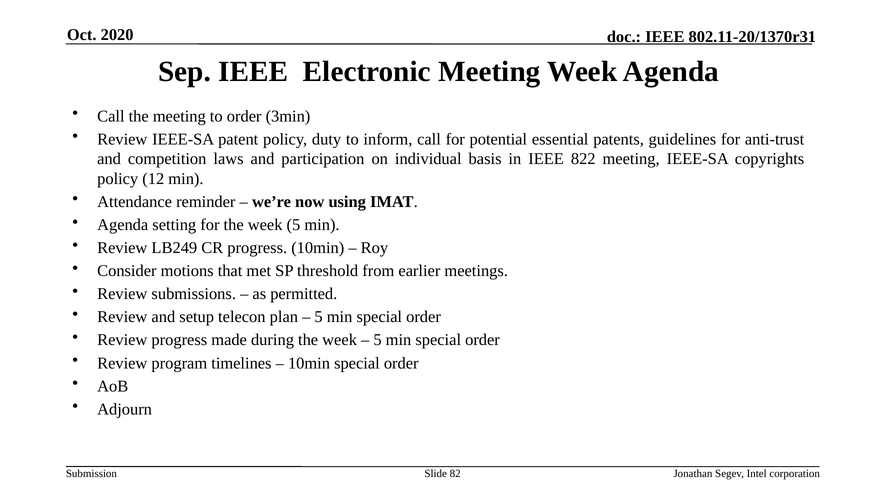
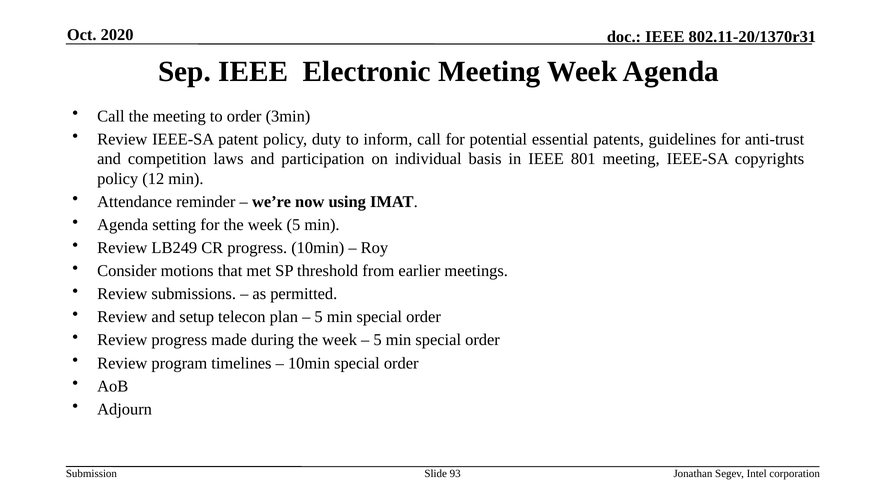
822: 822 -> 801
82: 82 -> 93
